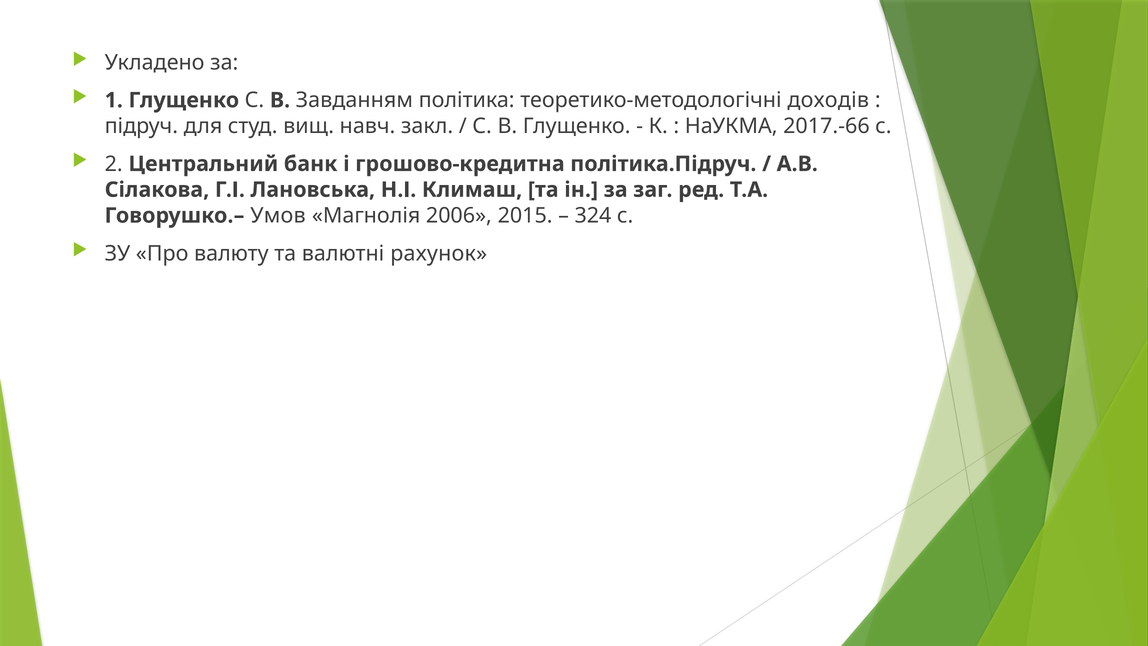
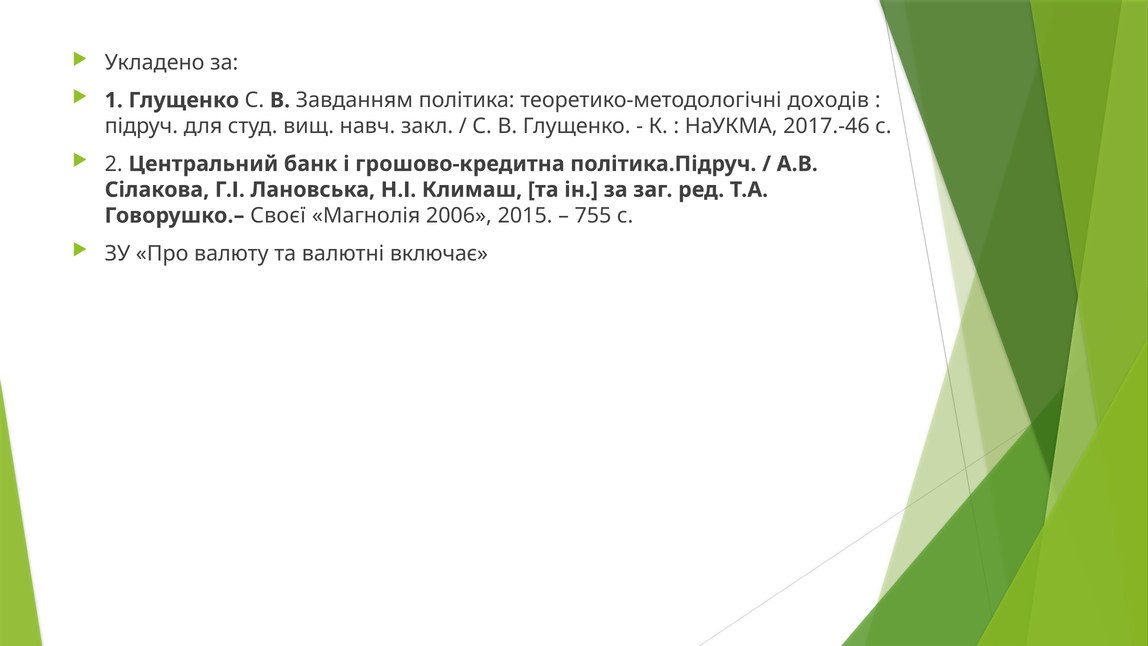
2017.-66: 2017.-66 -> 2017.-46
Умов: Умов -> Своєї
324: 324 -> 755
рахунок: рахунок -> включає
